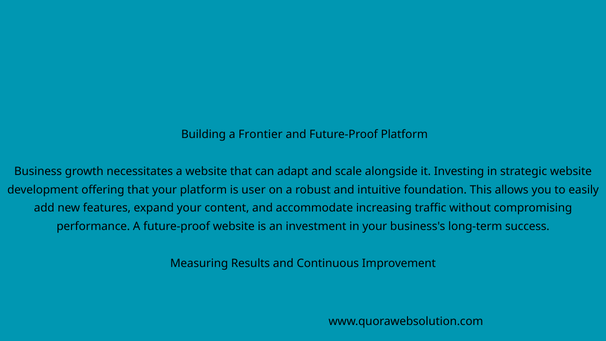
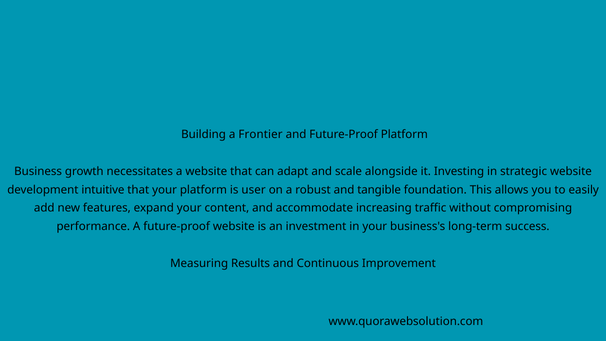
offering: offering -> intuitive
intuitive: intuitive -> tangible
